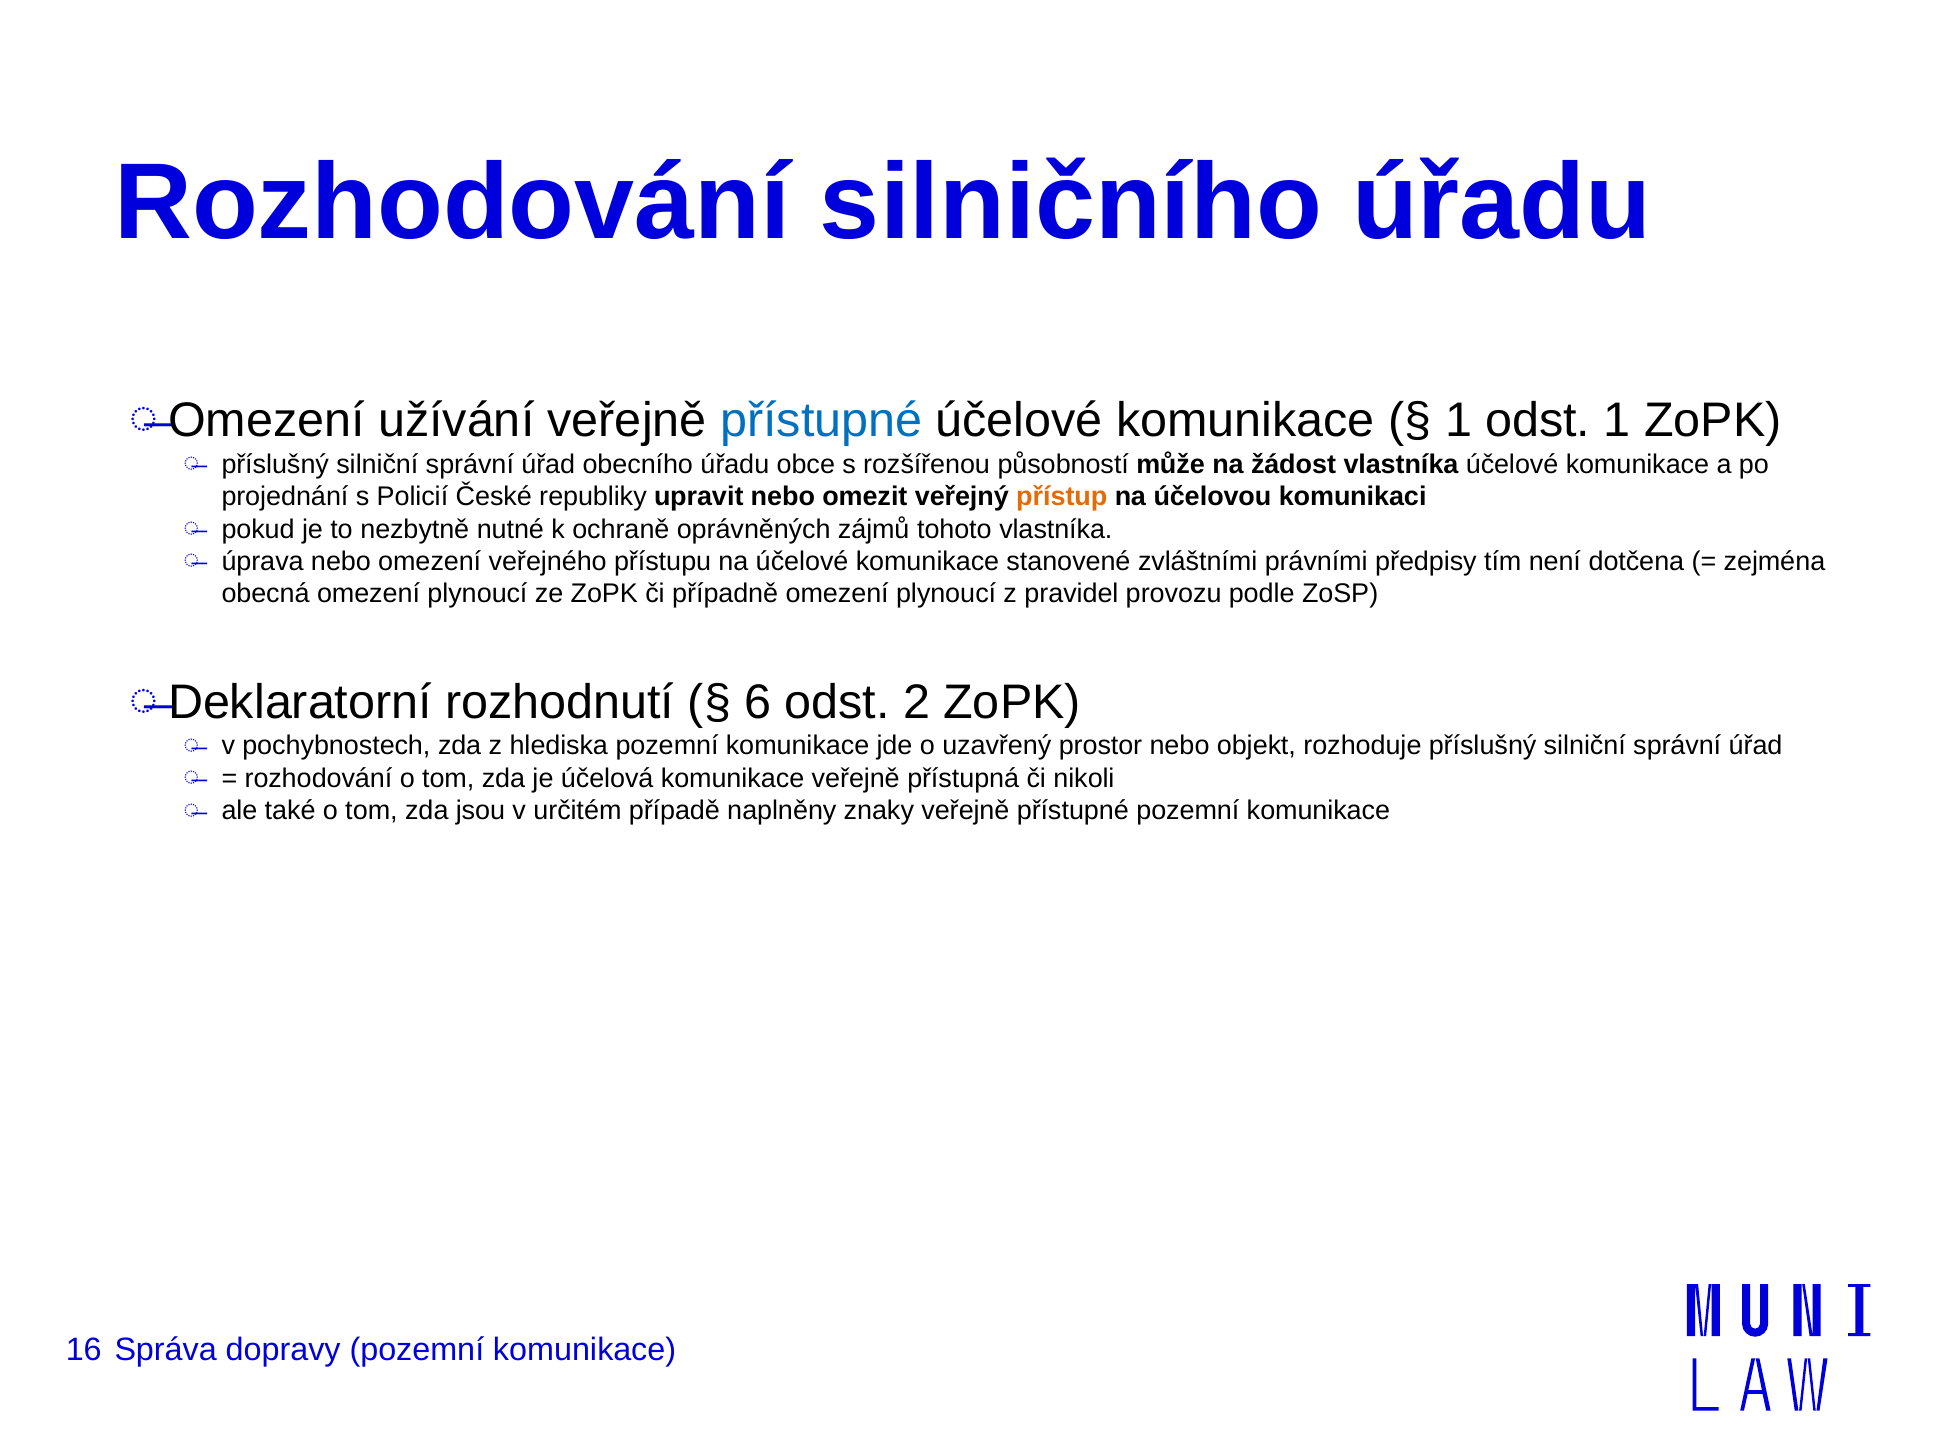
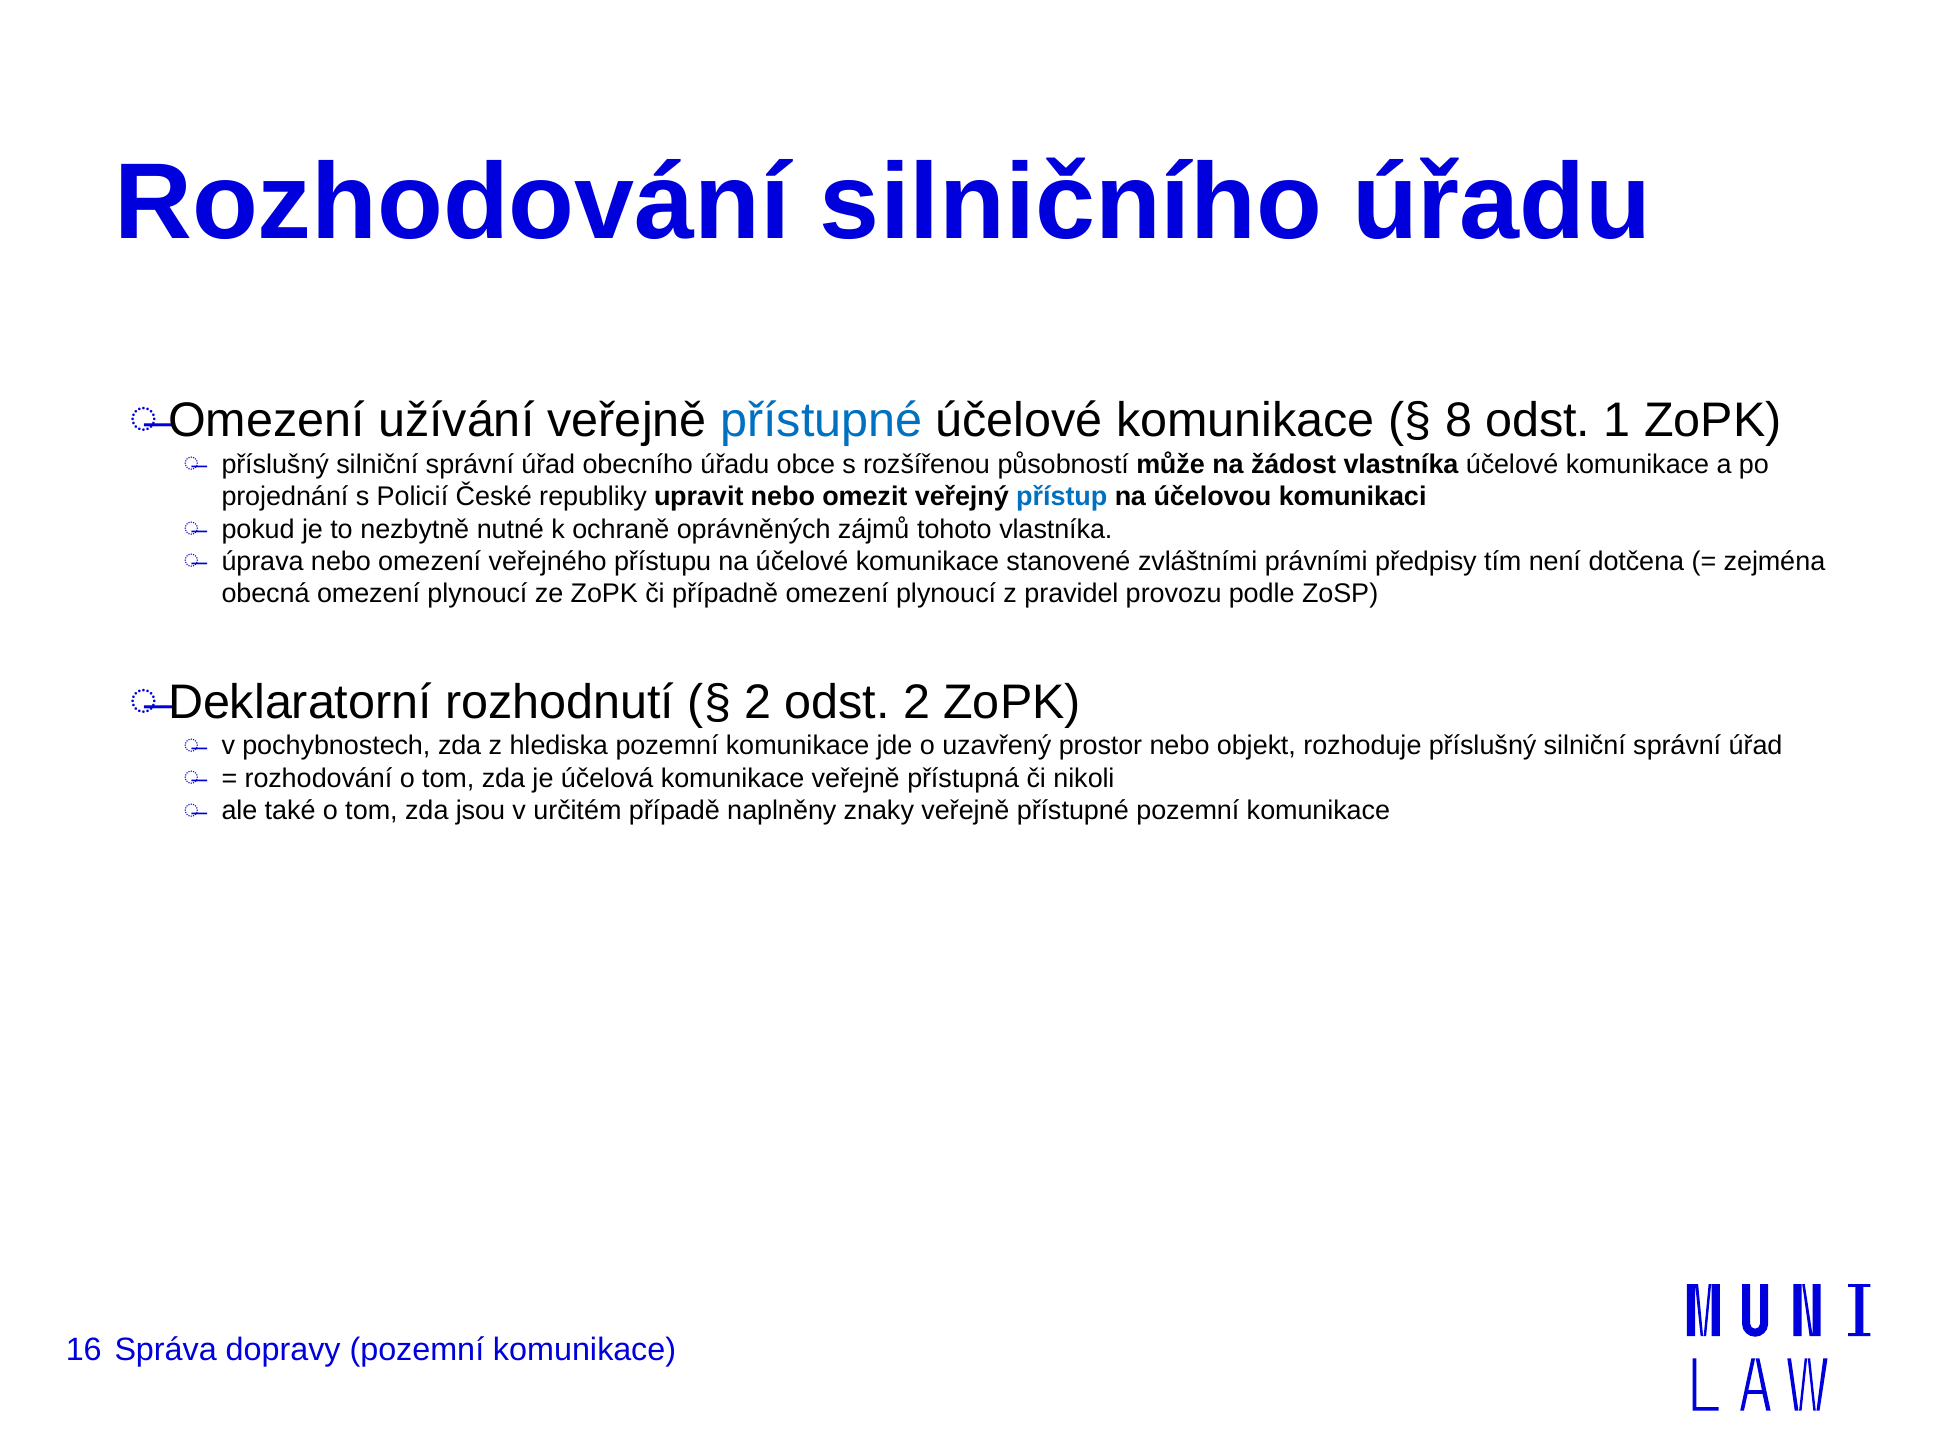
1 at (1459, 421): 1 -> 8
přístup colour: orange -> blue
6 at (758, 702): 6 -> 2
